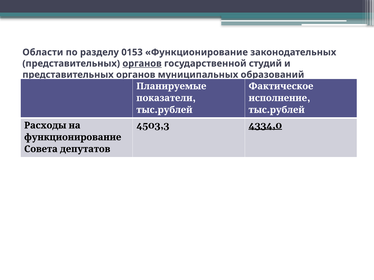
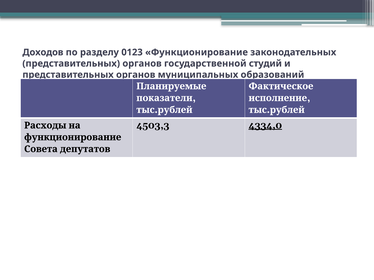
Области: Области -> Доходов
0153: 0153 -> 0123
органов at (142, 64) underline: present -> none
